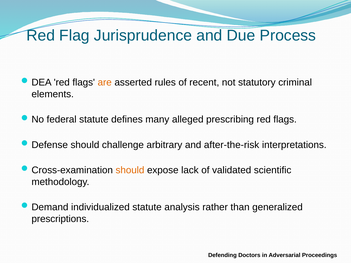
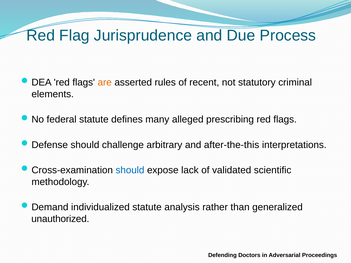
after-the-risk: after-the-risk -> after-the-this
should at (130, 170) colour: orange -> blue
prescriptions: prescriptions -> unauthorized
